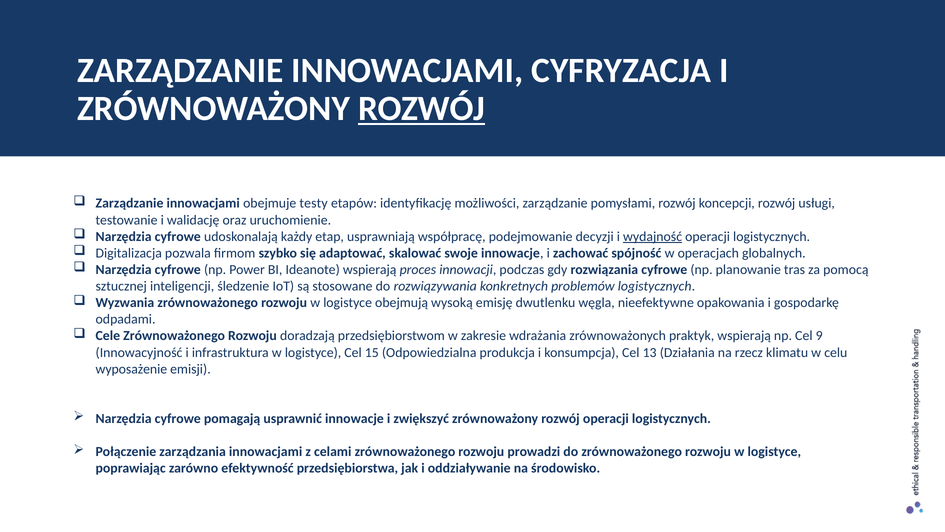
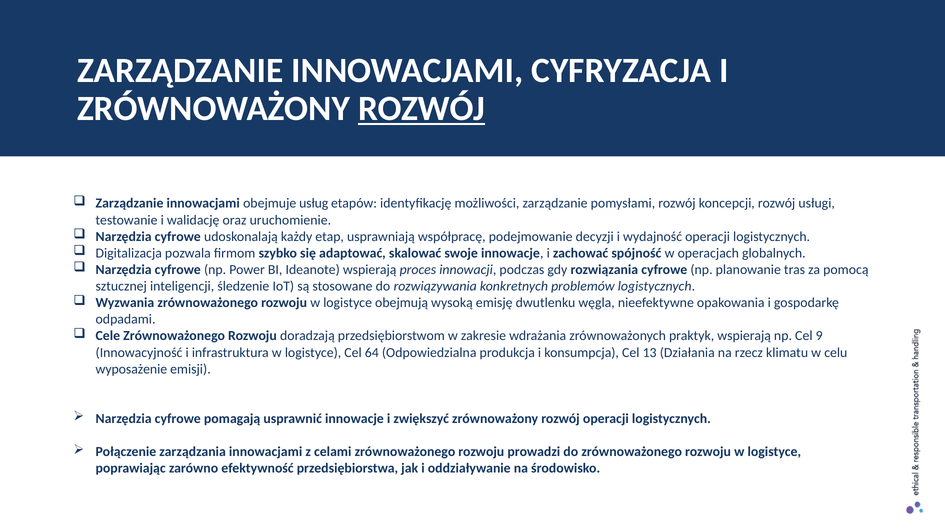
testy: testy -> usług
wydajność underline: present -> none
15: 15 -> 64
